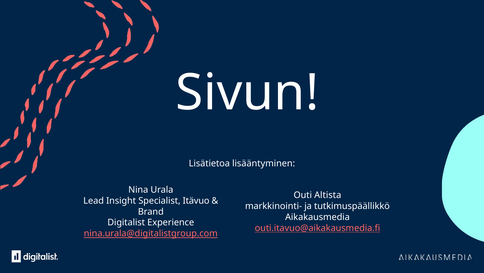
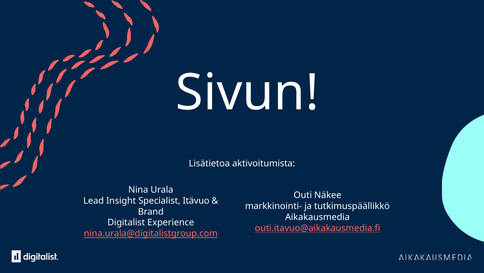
lisääntyminen: lisääntyminen -> aktivoitumista
Altista: Altista -> Näkee
